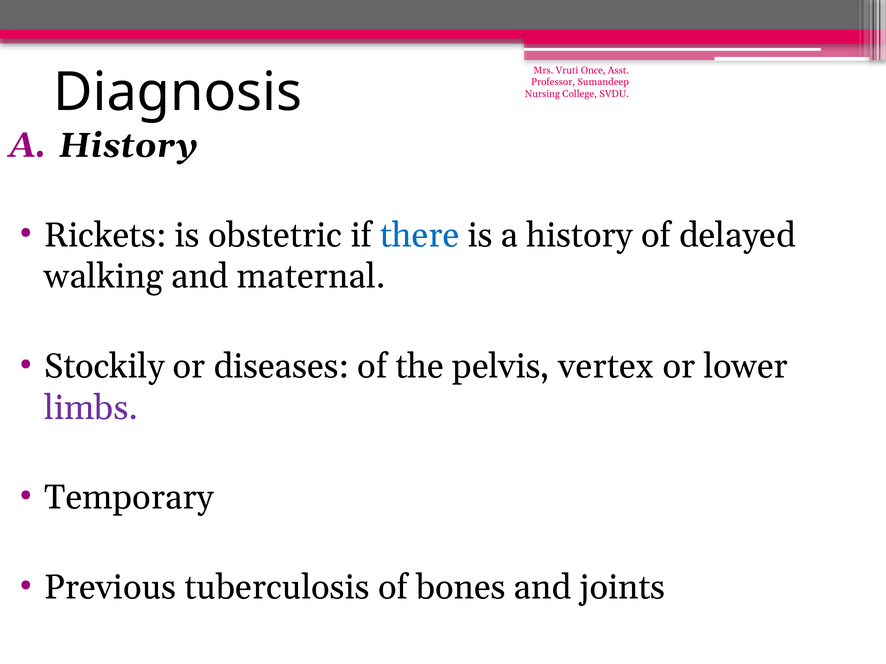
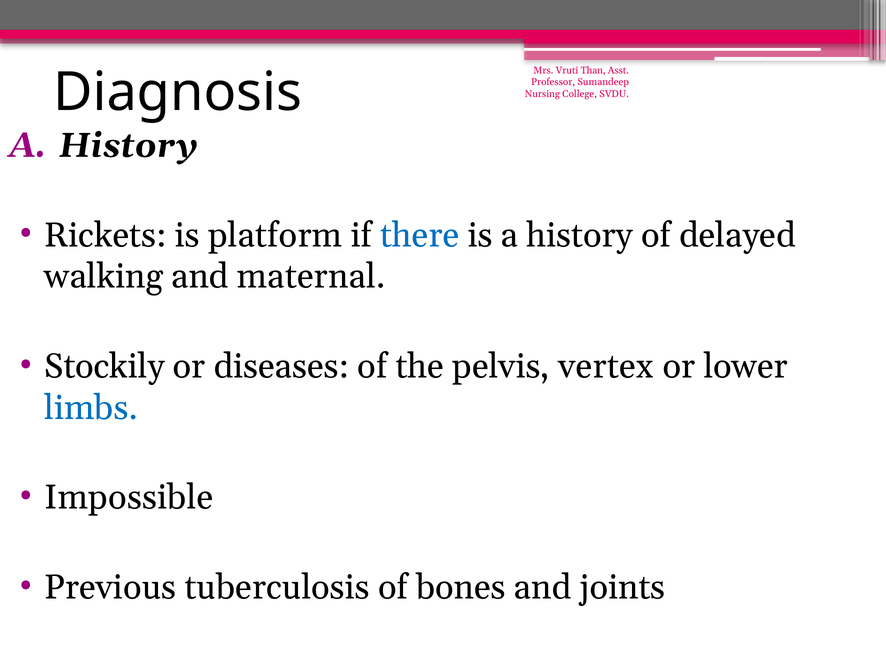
Once: Once -> Than
obstetric: obstetric -> platform
limbs colour: purple -> blue
Temporary: Temporary -> Impossible
